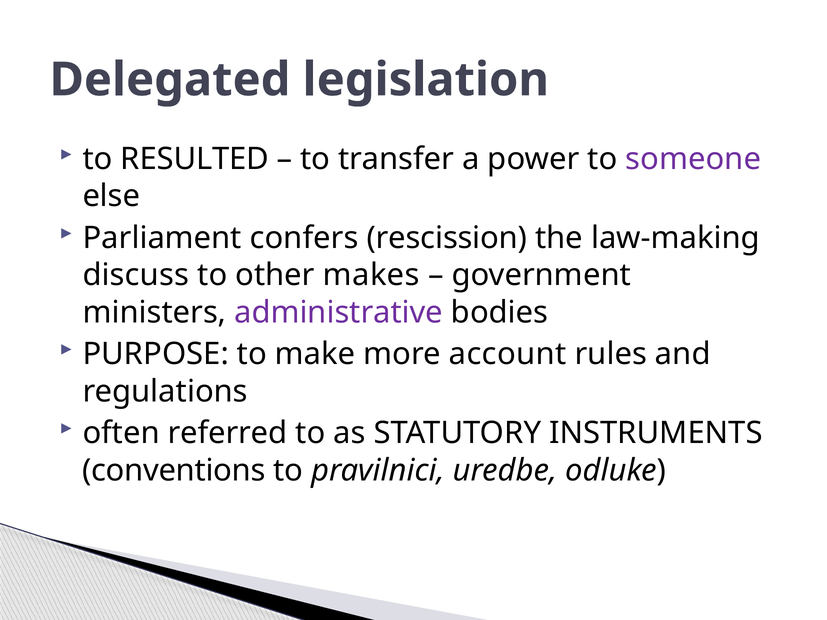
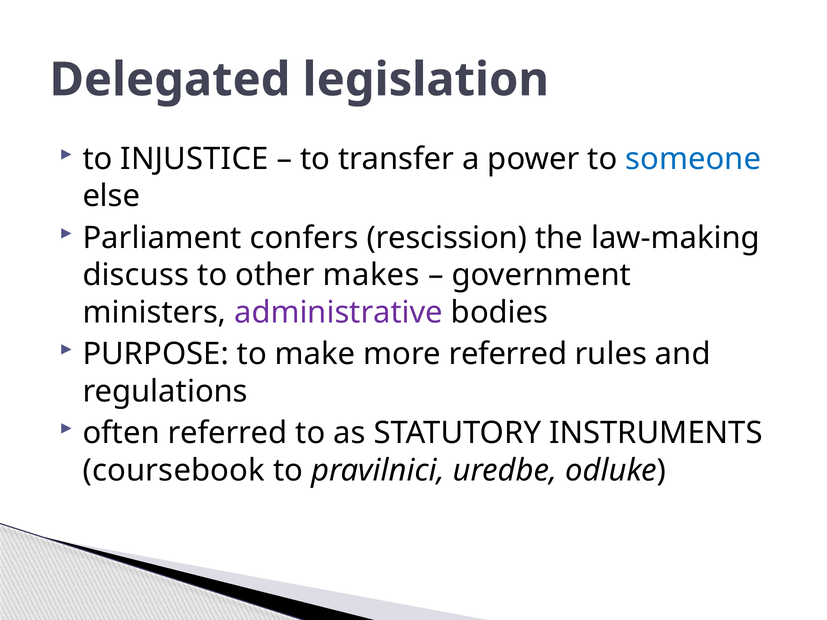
RESULTED: RESULTED -> INJUSTICE
someone colour: purple -> blue
more account: account -> referred
conventions: conventions -> coursebook
